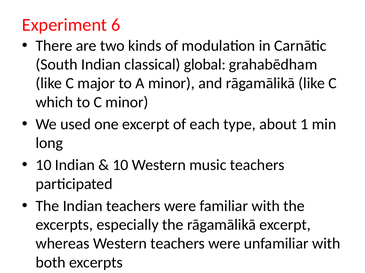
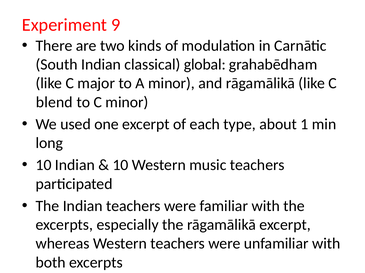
6: 6 -> 9
which: which -> blend
